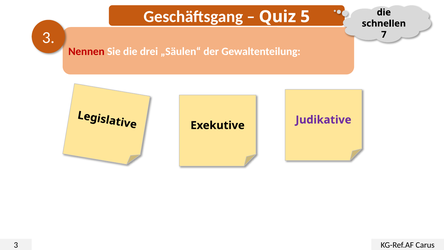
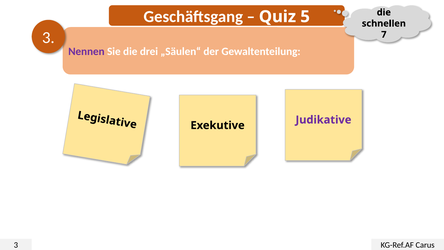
Nennen colour: red -> purple
